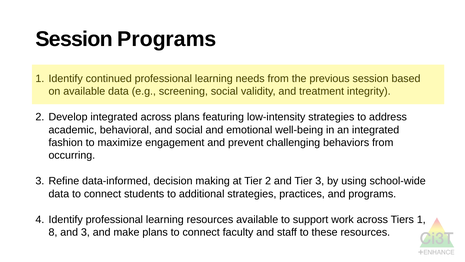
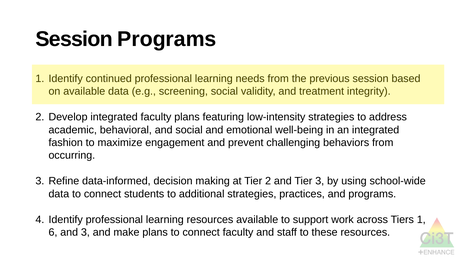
integrated across: across -> faculty
8: 8 -> 6
